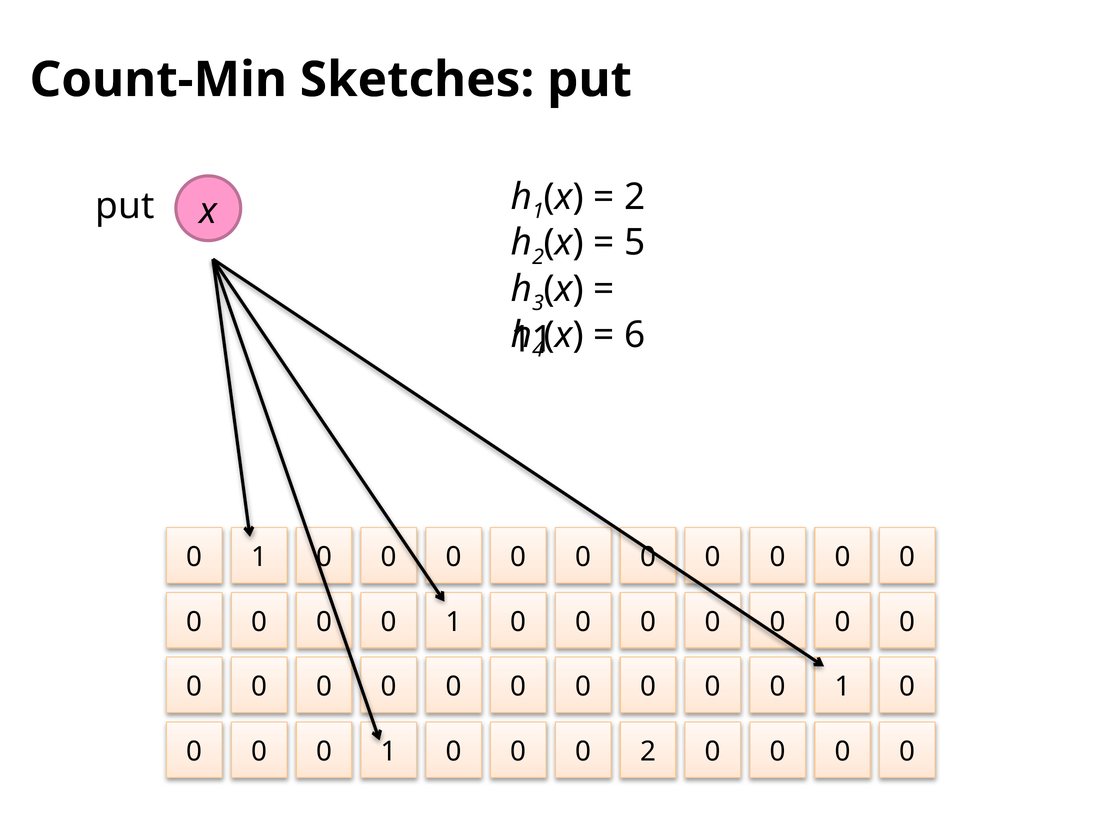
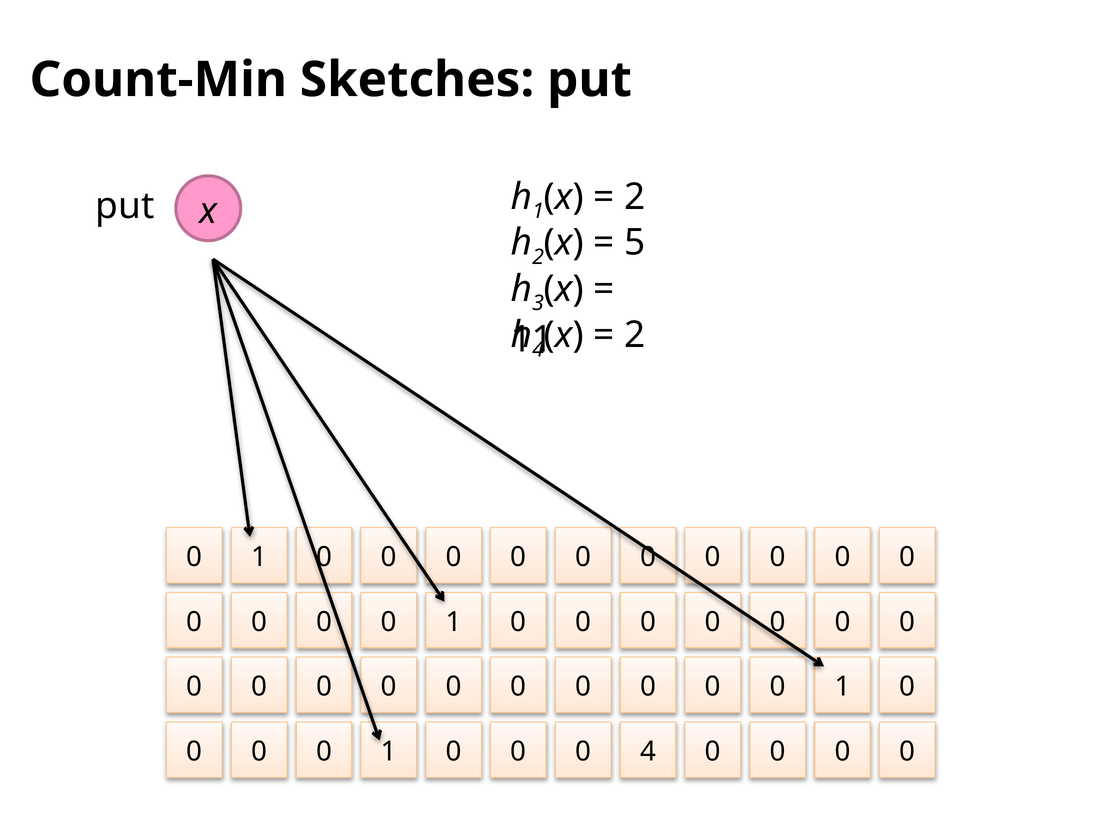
6 at (635, 335): 6 -> 2
0 2: 2 -> 4
